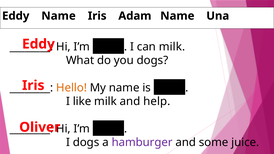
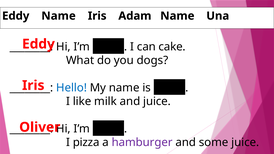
can milk: milk -> cake
Hello colour: orange -> blue
and help: help -> juice
I dogs: dogs -> pizza
